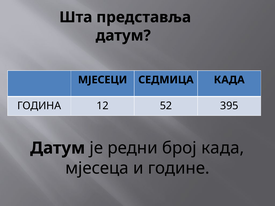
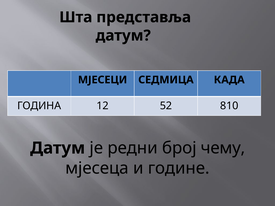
395: 395 -> 810
број када: када -> чему
